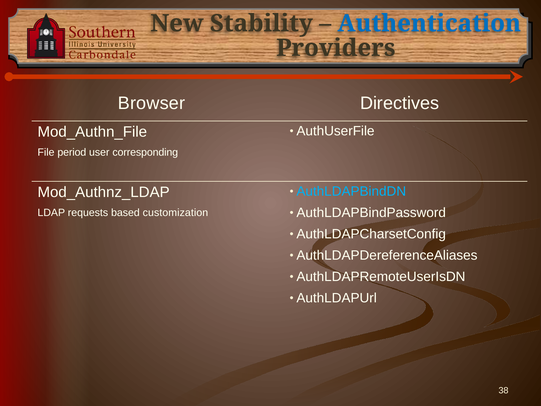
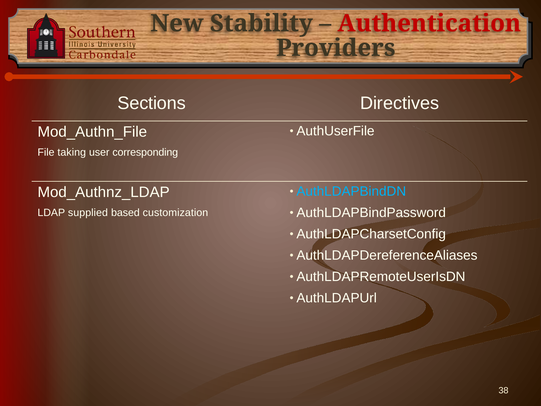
Authentication colour: blue -> red
Browser: Browser -> Sections
period: period -> taking
requests: requests -> supplied
